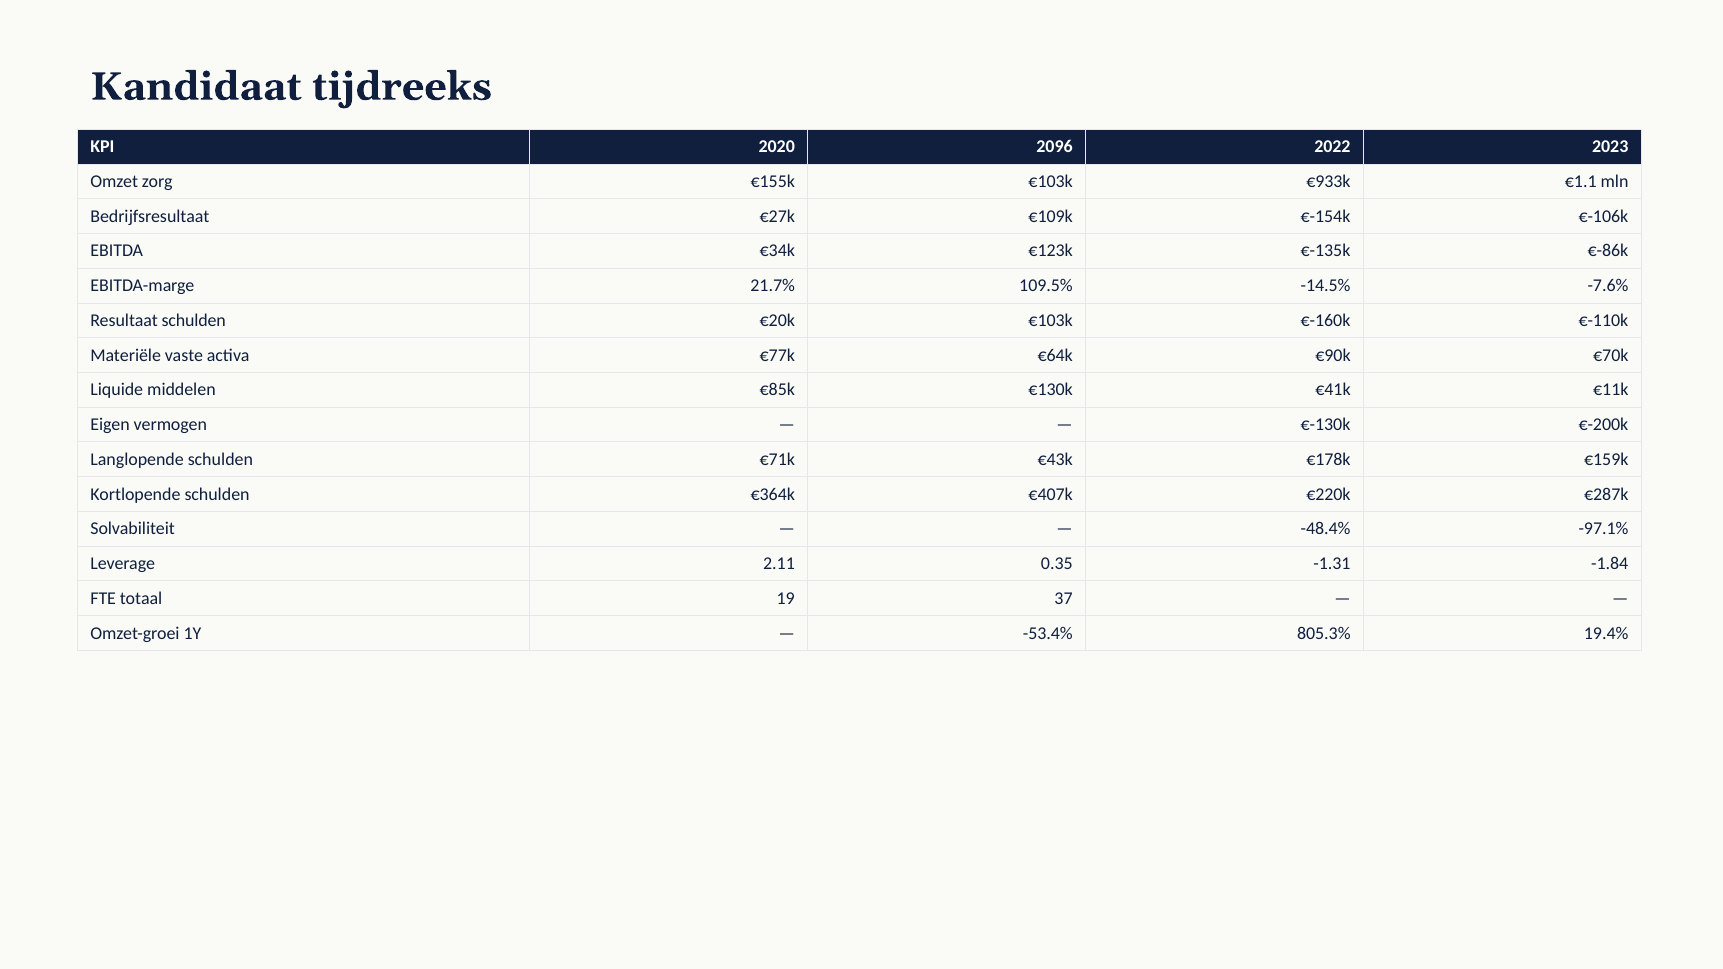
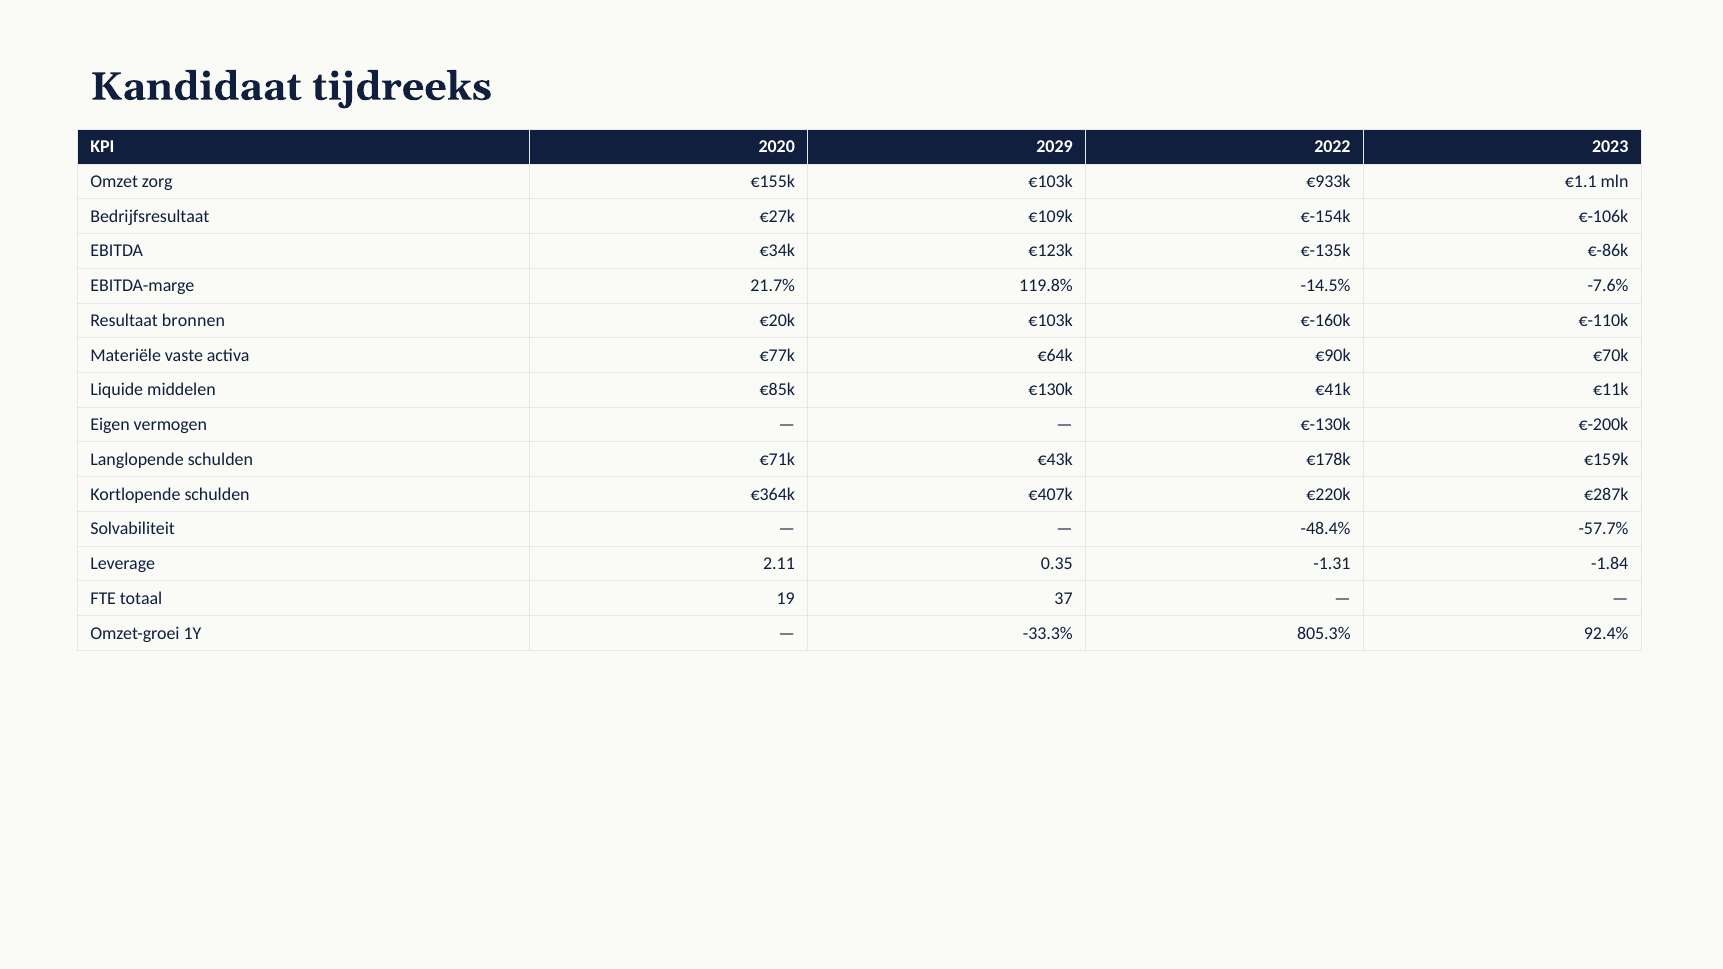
2096: 2096 -> 2029
109.5%: 109.5% -> 119.8%
Resultaat schulden: schulden -> bronnen
-97.1%: -97.1% -> -57.7%
-53.4%: -53.4% -> -33.3%
19.4%: 19.4% -> 92.4%
